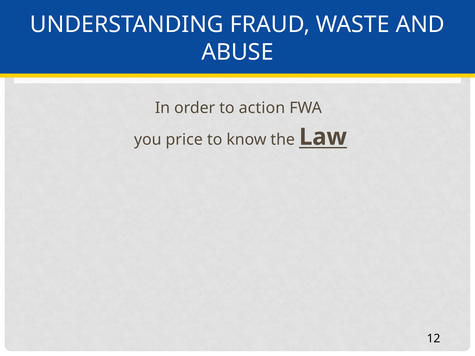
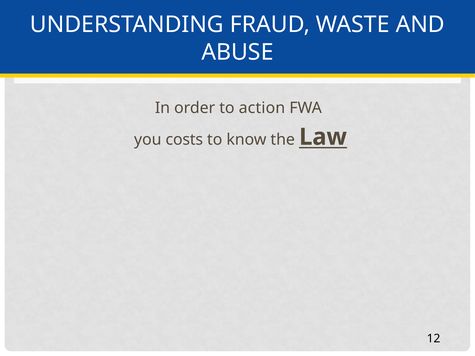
price: price -> costs
